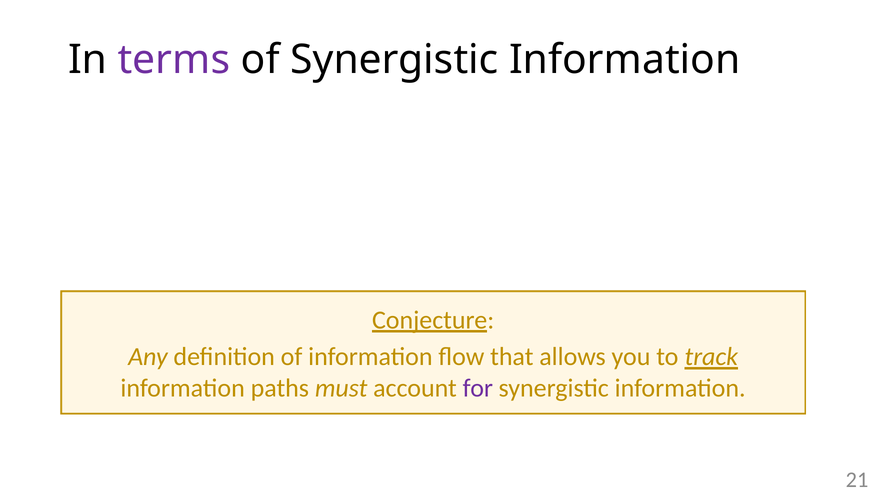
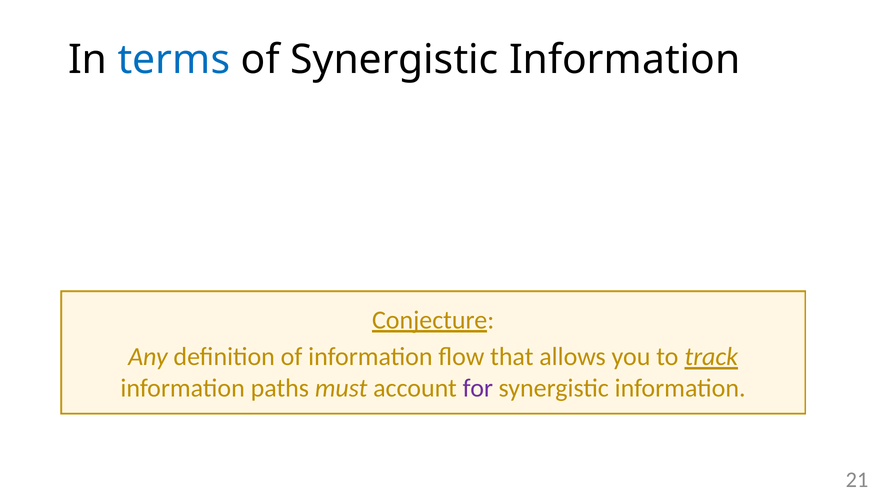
terms colour: purple -> blue
